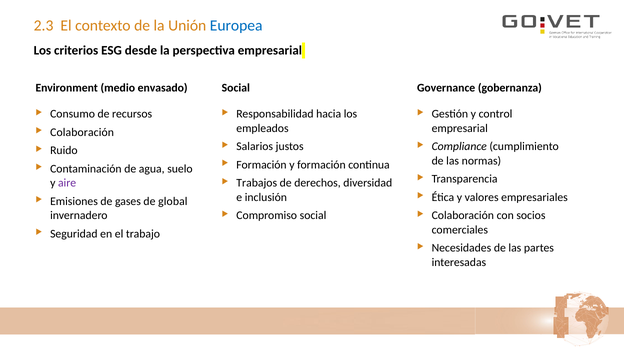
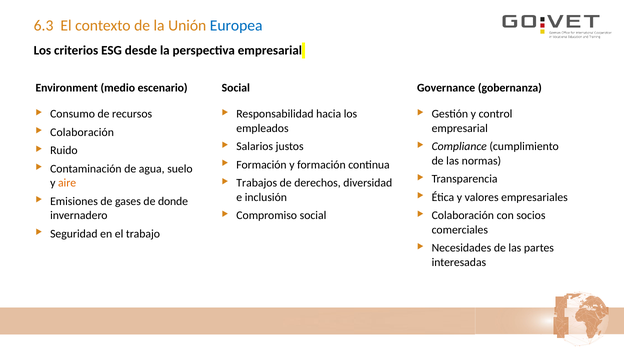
2.3: 2.3 -> 6.3
envasado: envasado -> escenario
aire colour: purple -> orange
global: global -> donde
